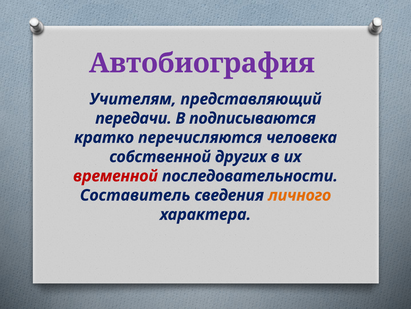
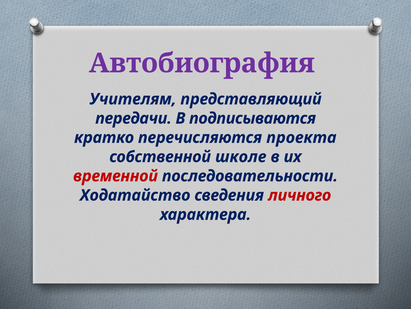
человека: человека -> проекта
других: других -> школе
Составитель: Составитель -> Ходатайство
личного colour: orange -> red
